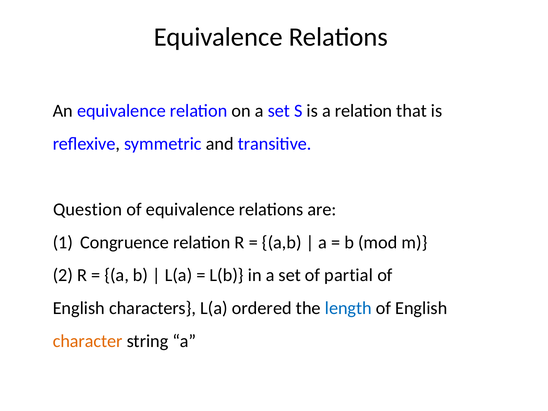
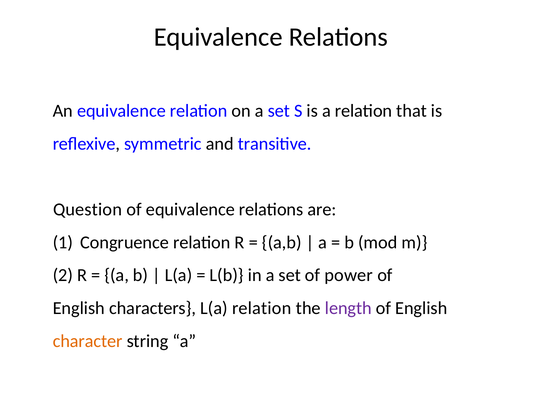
partial: partial -> power
L(a ordered: ordered -> relation
length colour: blue -> purple
